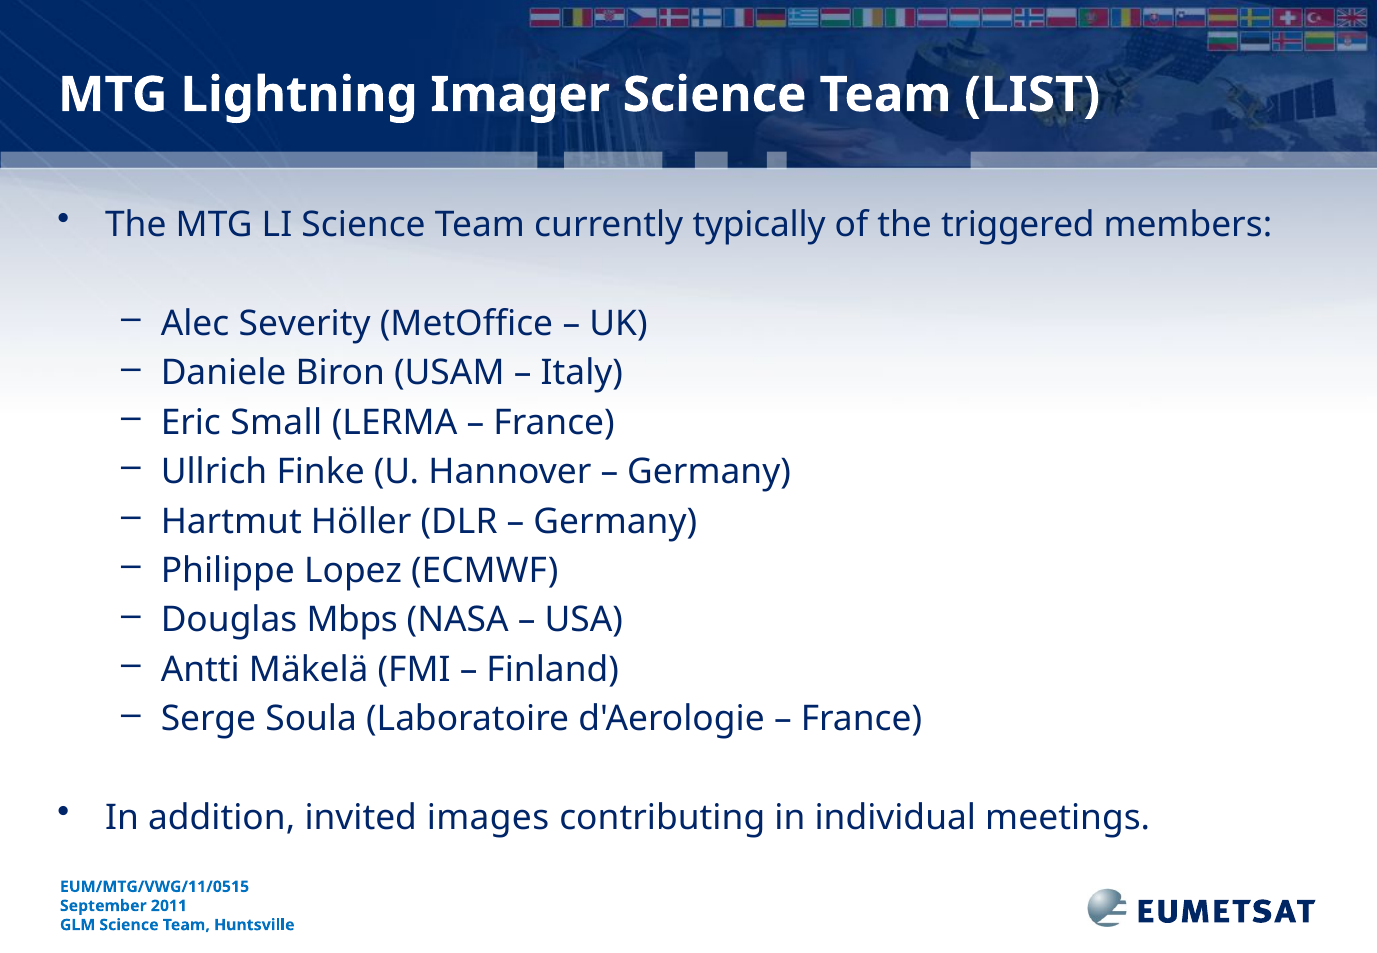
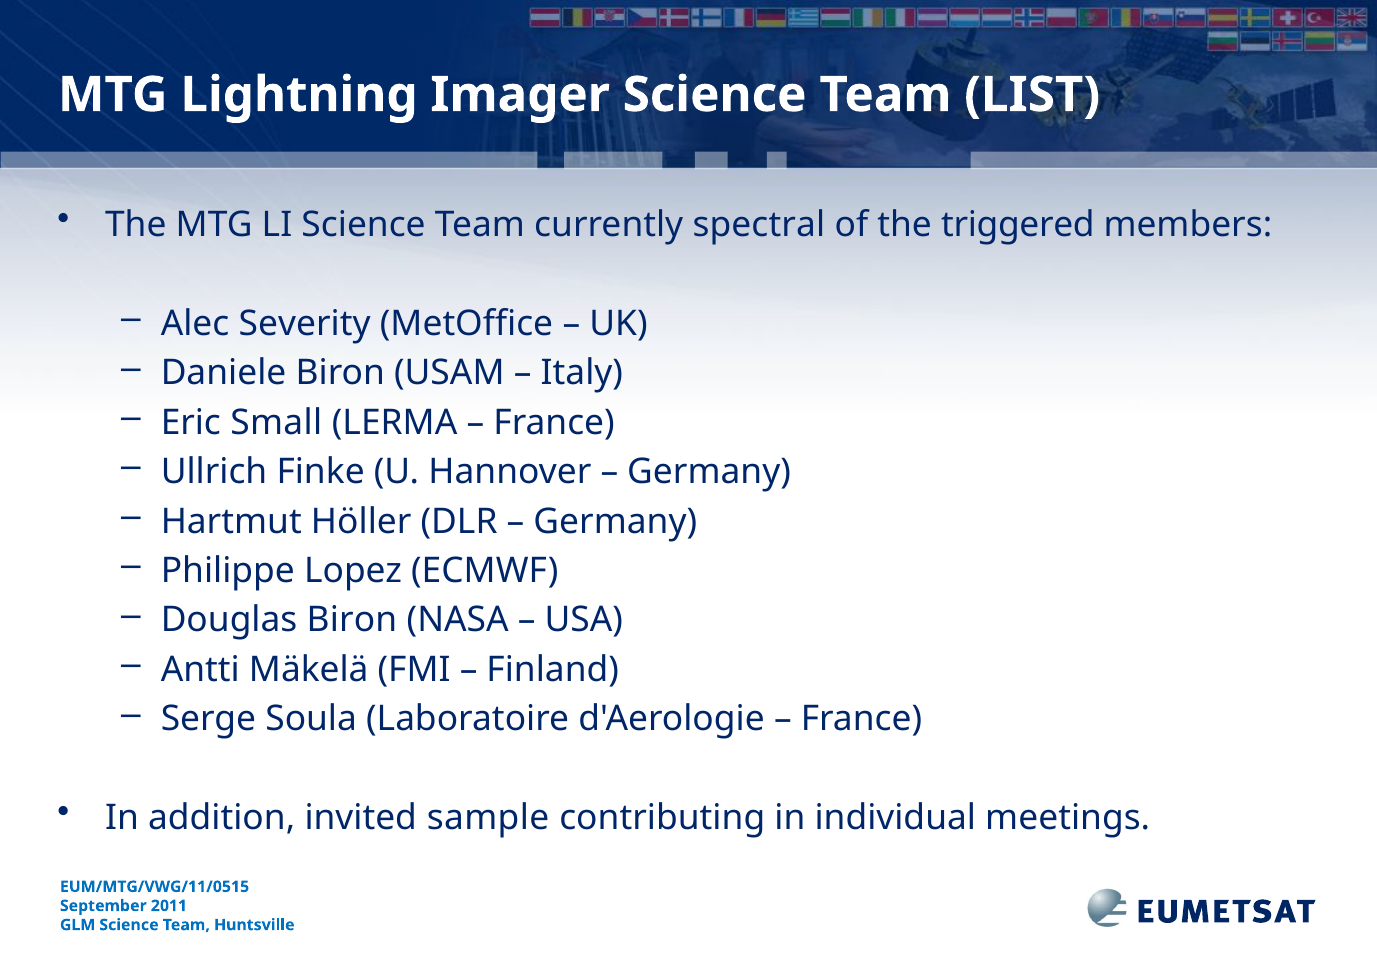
typically: typically -> spectral
Douglas Mbps: Mbps -> Biron
images: images -> sample
